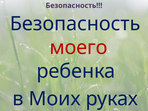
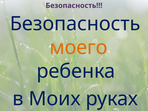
моего colour: red -> orange
